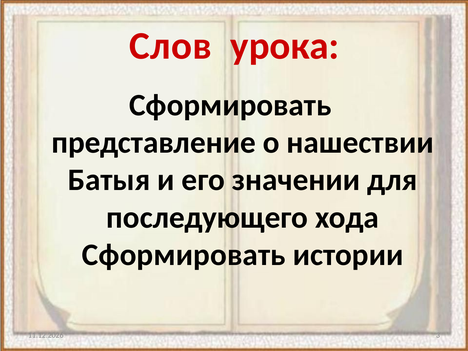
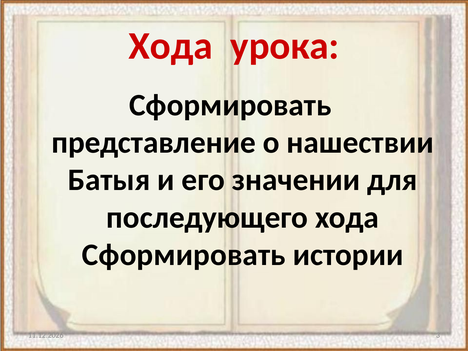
Слов at (170, 46): Слов -> Хода
